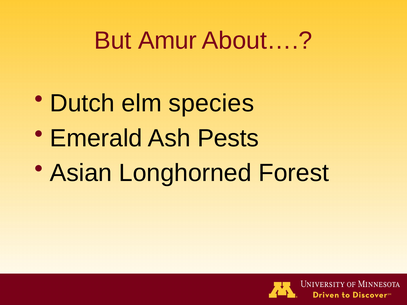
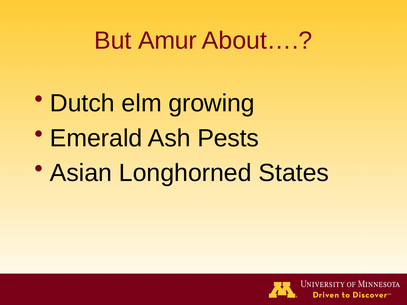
species: species -> growing
Forest: Forest -> States
